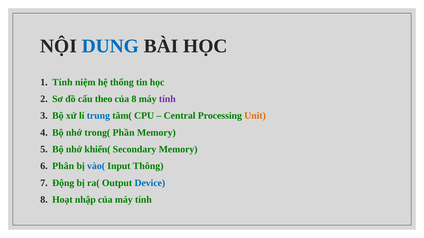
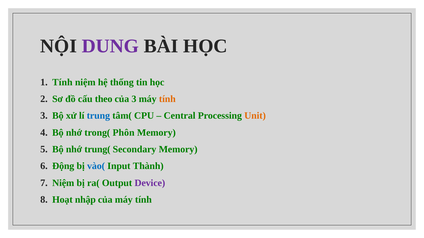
DUNG colour: blue -> purple
của 8: 8 -> 3
tính at (167, 99) colour: purple -> orange
Phần: Phần -> Phôn
khiển(: khiển( -> trung(
Phân: Phân -> Động
Thông: Thông -> Thành
Động at (63, 183): Động -> Niệm
Device colour: blue -> purple
